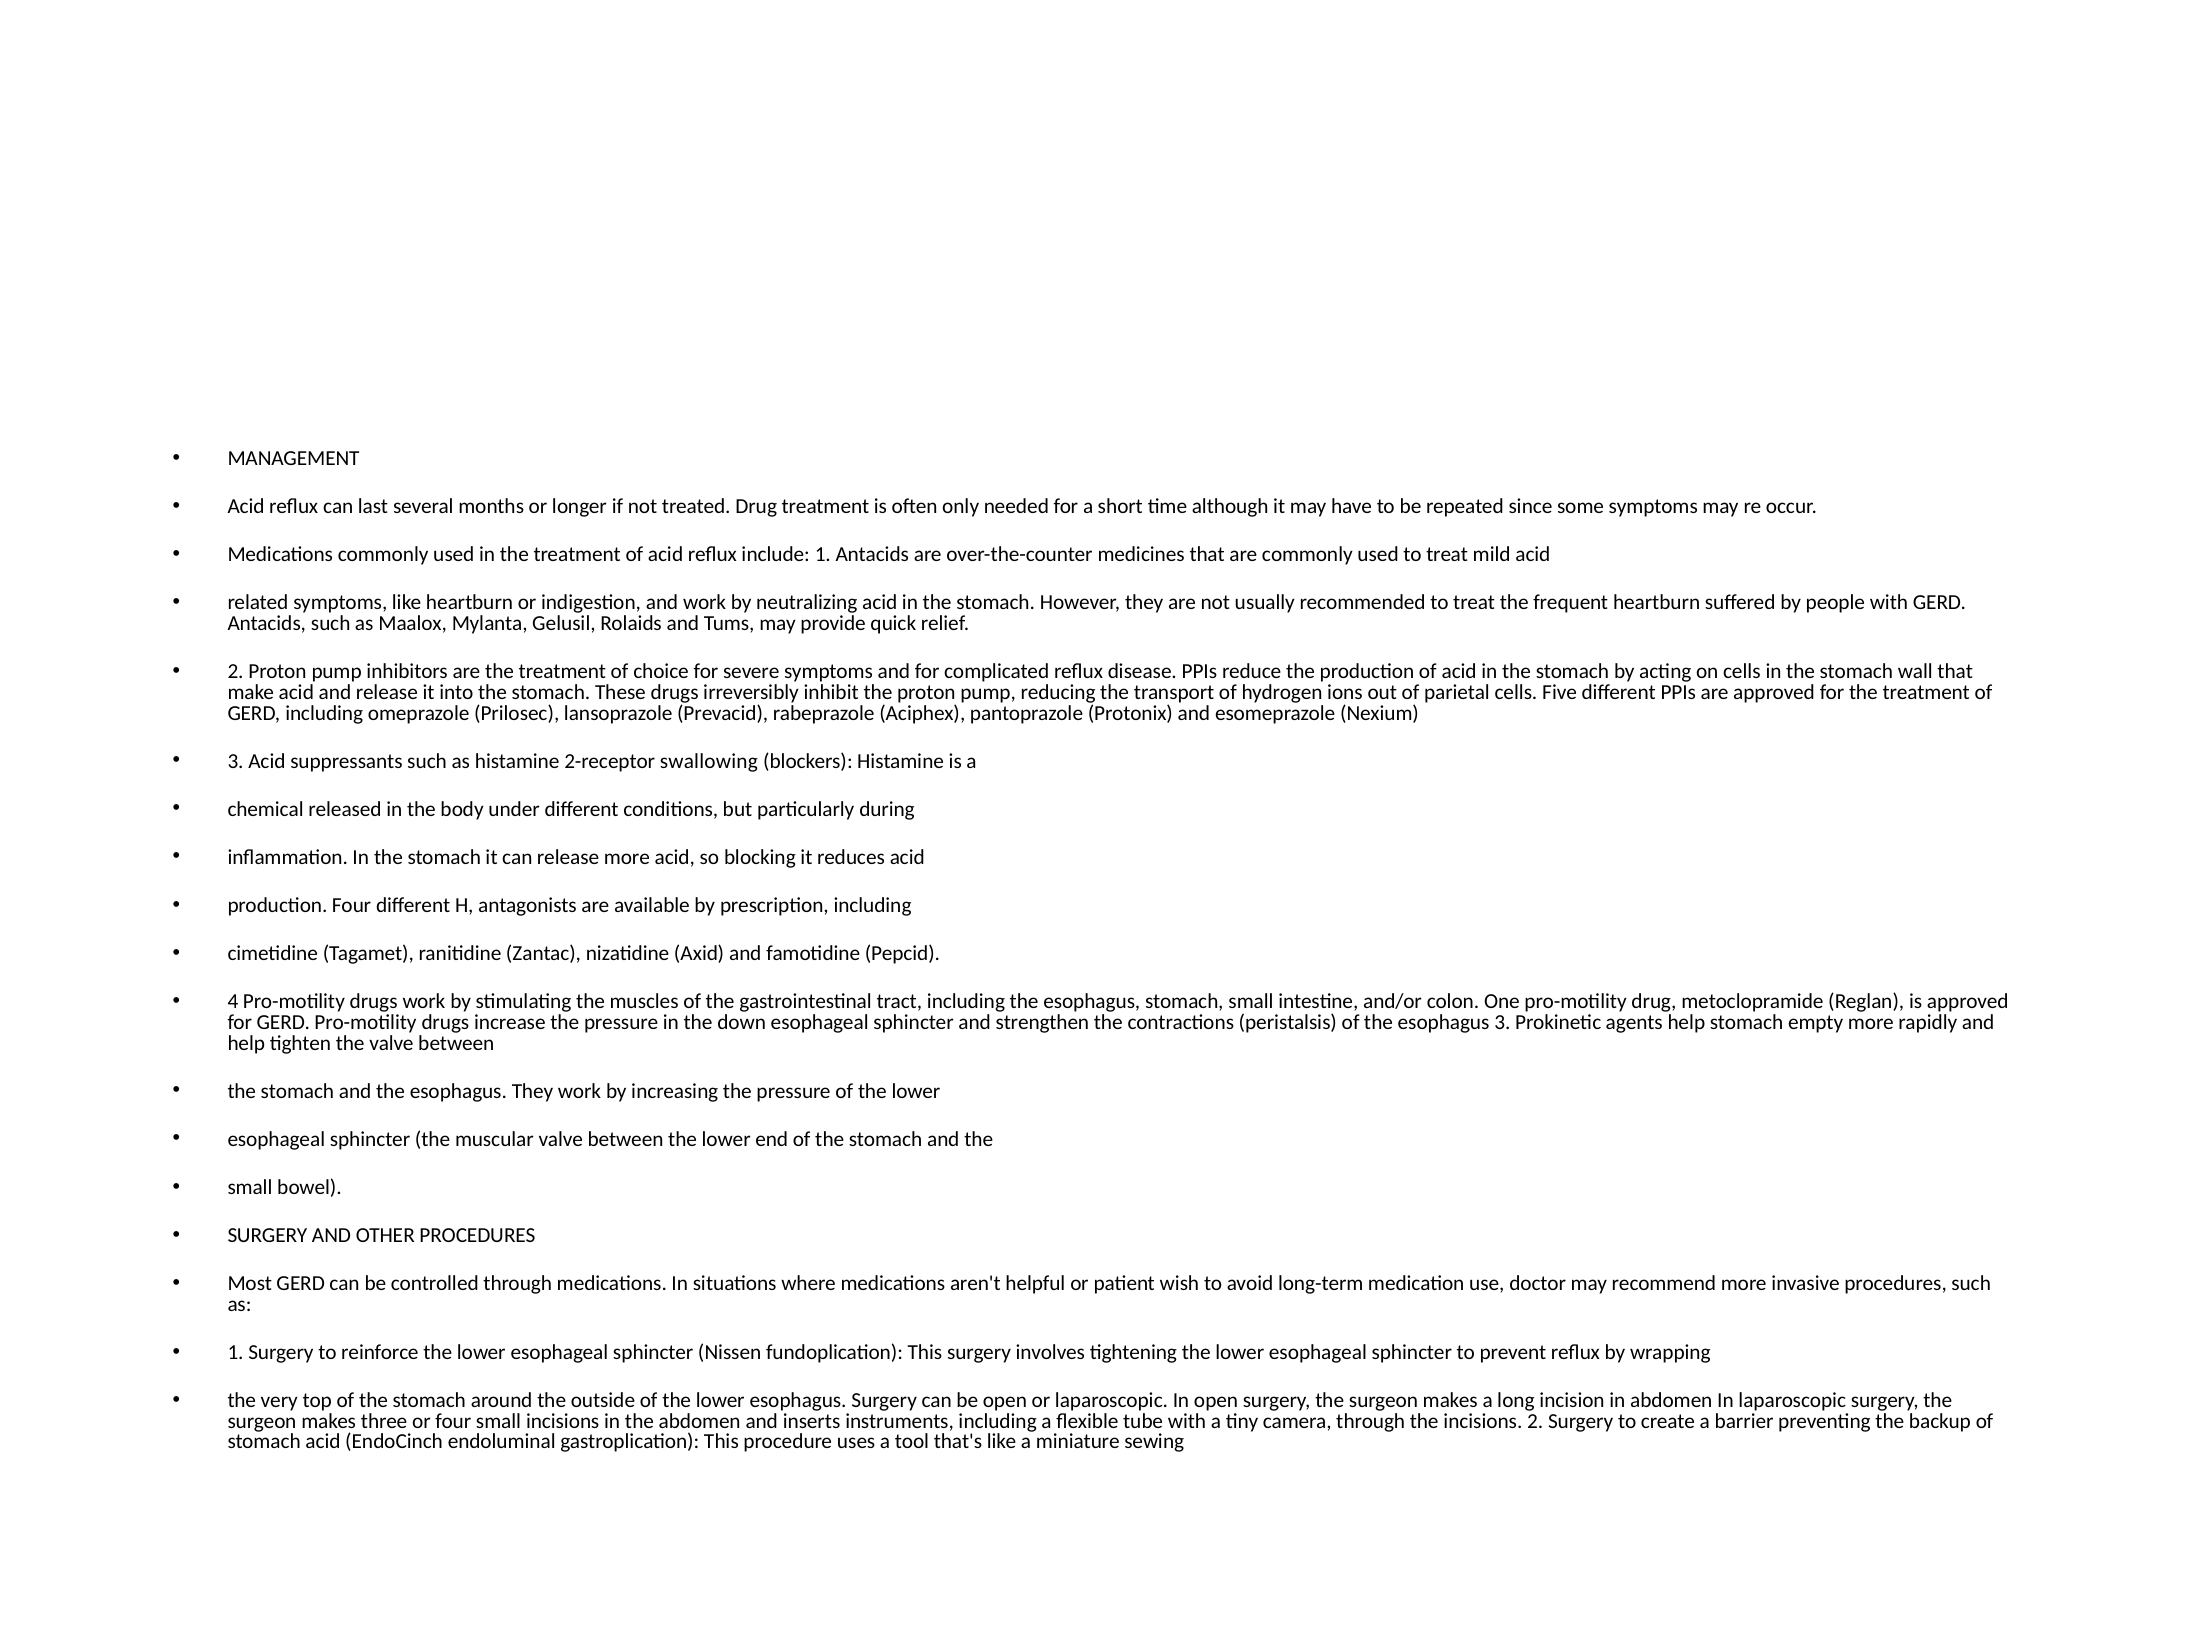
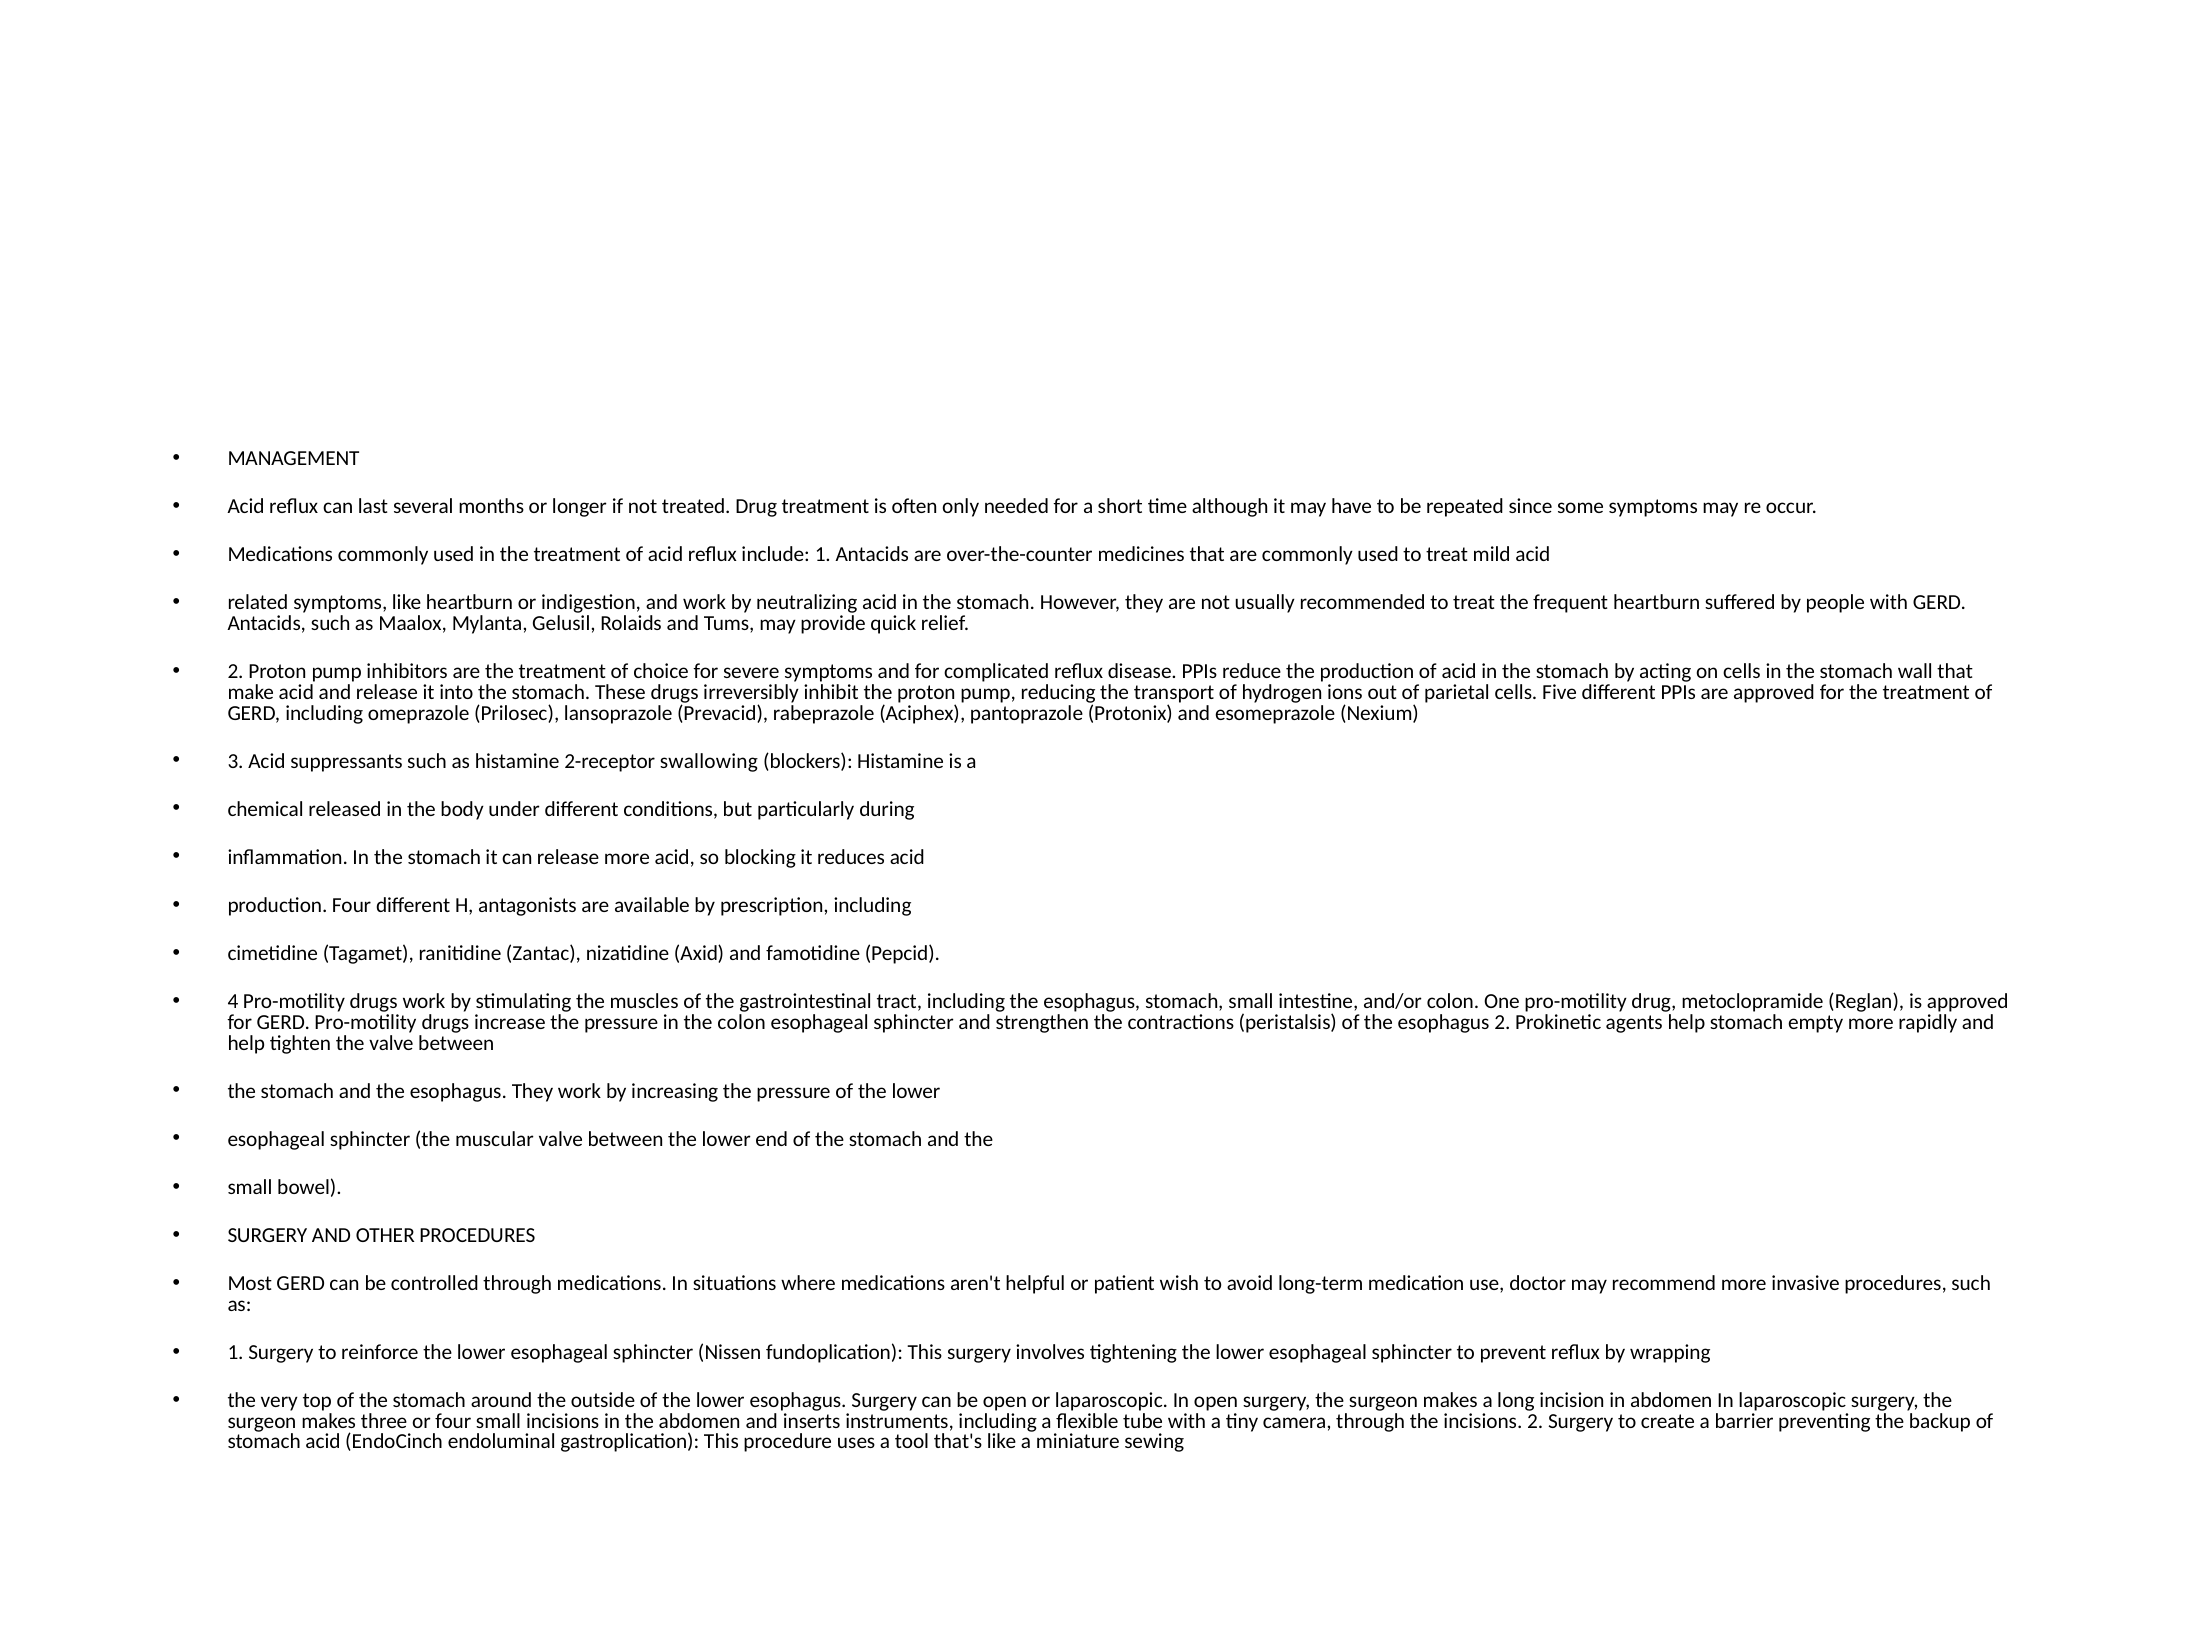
the down: down -> colon
esophagus 3: 3 -> 2
